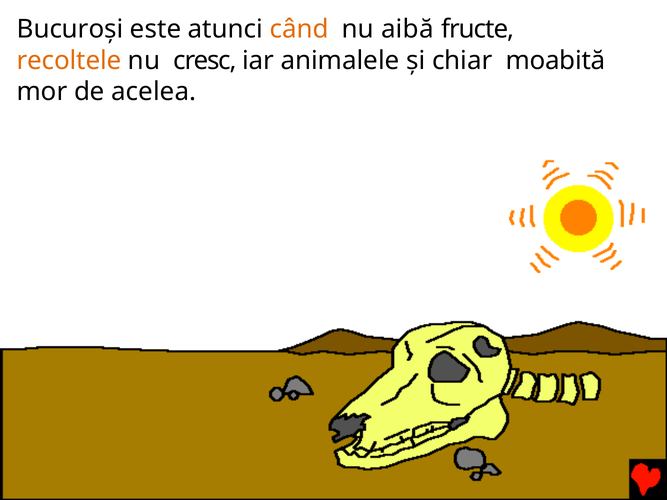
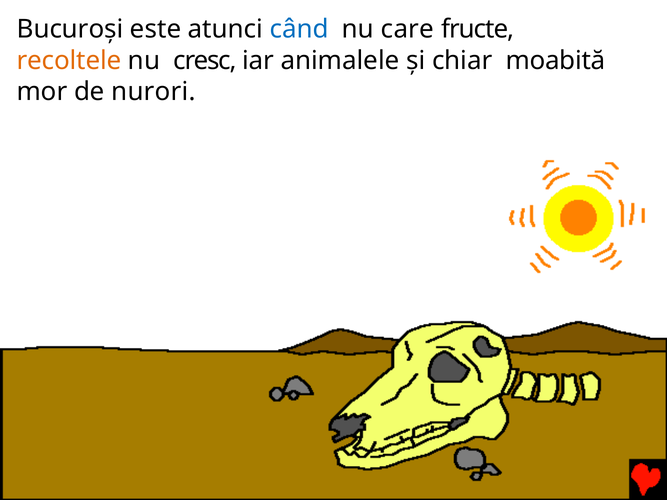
când colour: orange -> blue
aibă: aibă -> care
acelea: acelea -> nurori
